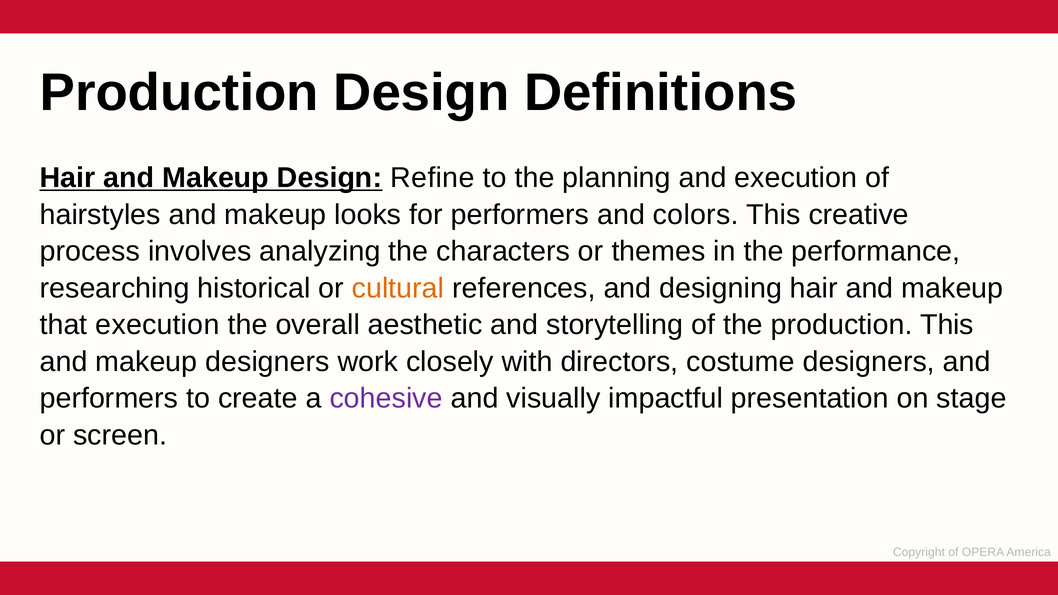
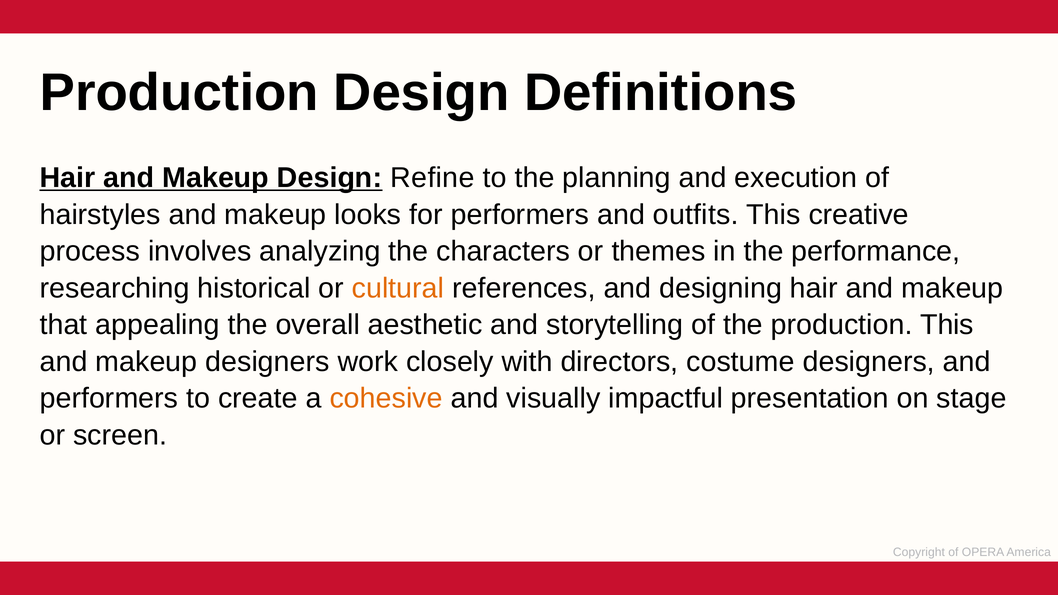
colors: colors -> outfits
that execution: execution -> appealing
cohesive colour: purple -> orange
